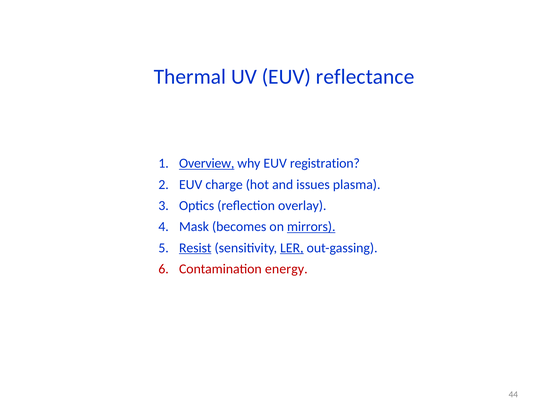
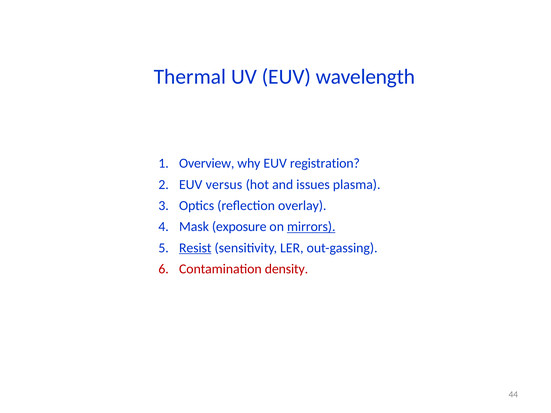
reflectance: reflectance -> wavelength
Overview underline: present -> none
charge: charge -> versus
becomes: becomes -> exposure
LER underline: present -> none
energy: energy -> density
